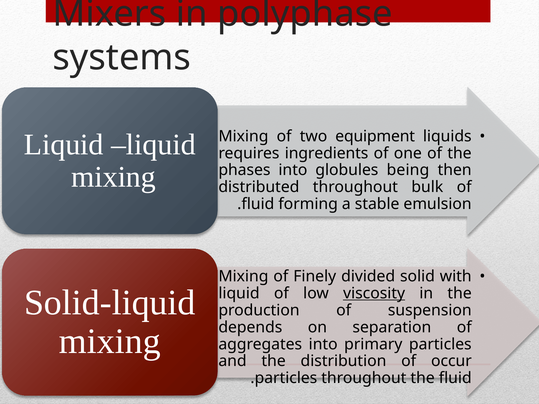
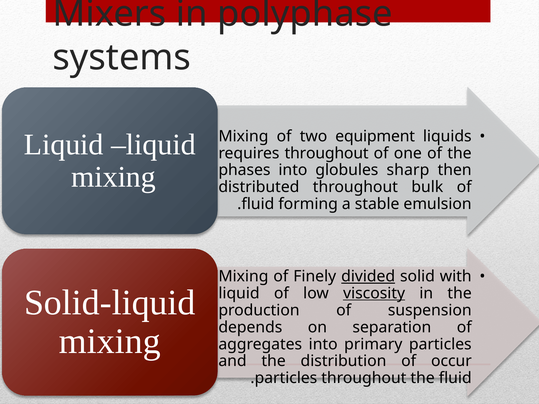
ingredients at (327, 153): ingredients -> throughout
being: being -> sharp
divided underline: none -> present
